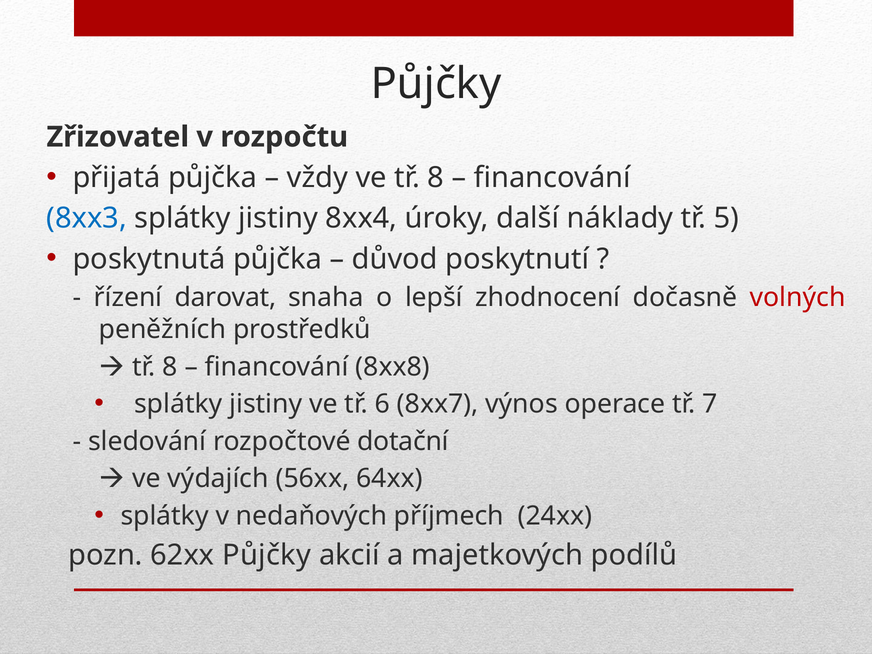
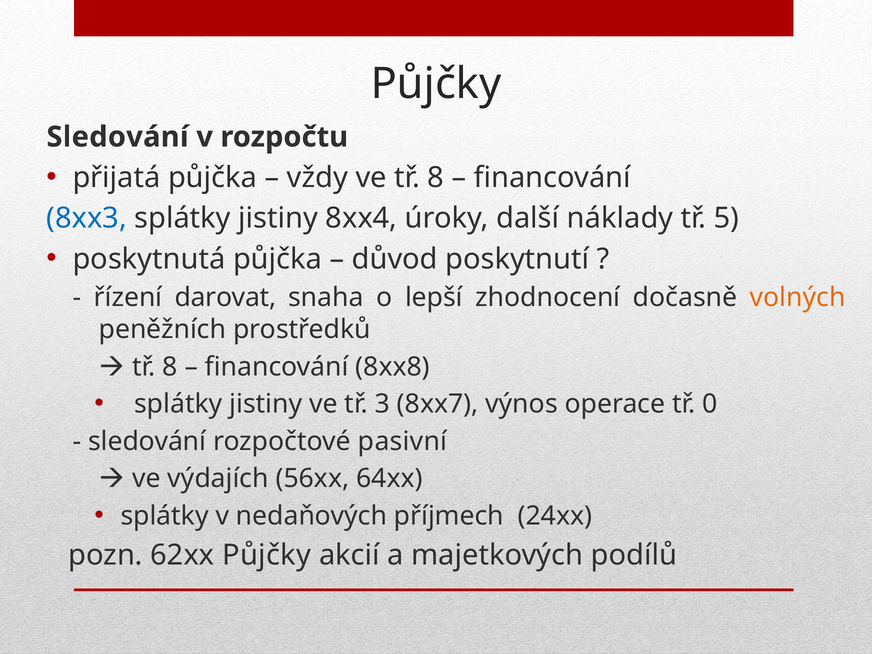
Zřizovatel at (118, 137): Zřizovatel -> Sledování
volných colour: red -> orange
6: 6 -> 3
7: 7 -> 0
dotační: dotační -> pasivní
